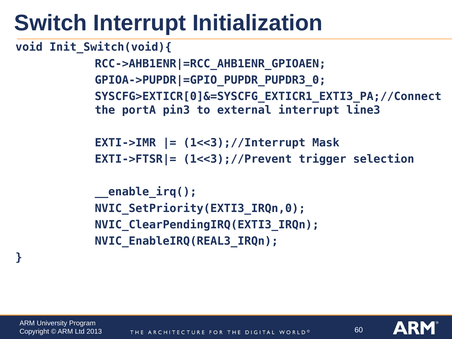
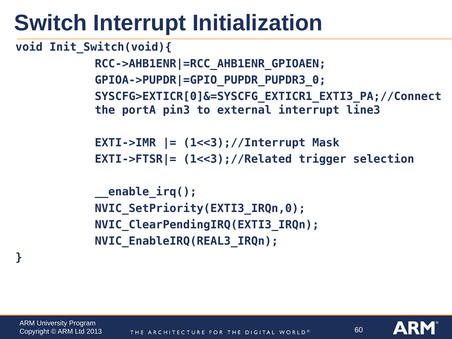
1<<3);//Prevent: 1<<3);//Prevent -> 1<<3);//Related
